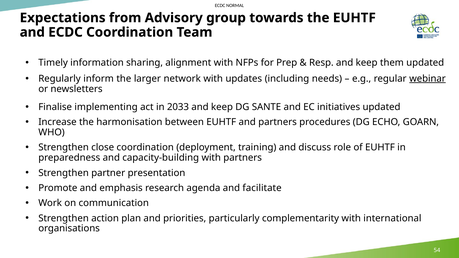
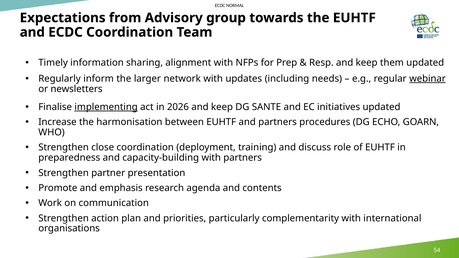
implementing underline: none -> present
2033: 2033 -> 2026
facilitate: facilitate -> contents
